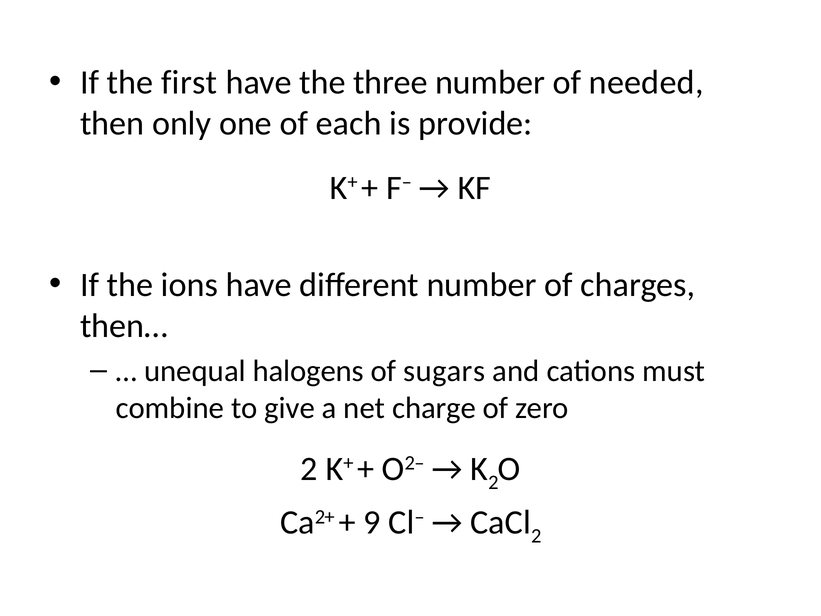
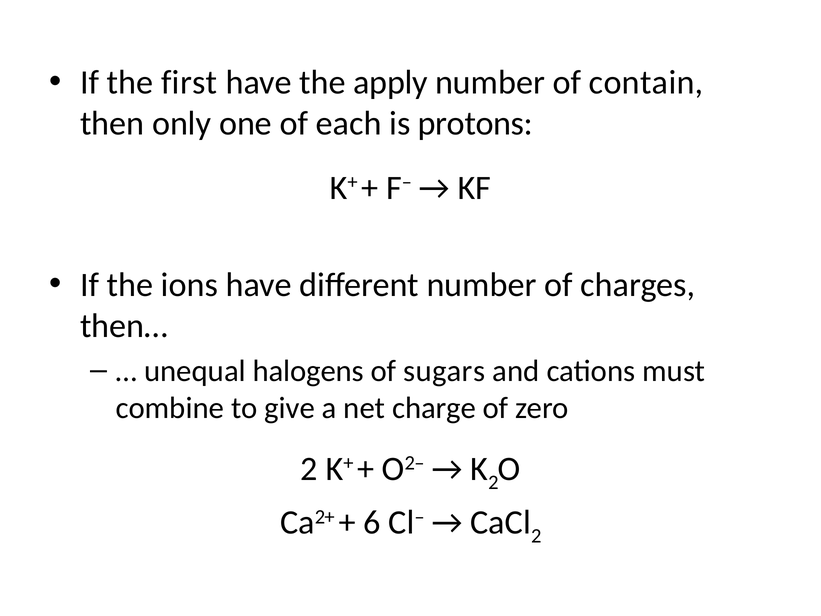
three: three -> apply
needed: needed -> contain
provide: provide -> protons
9: 9 -> 6
